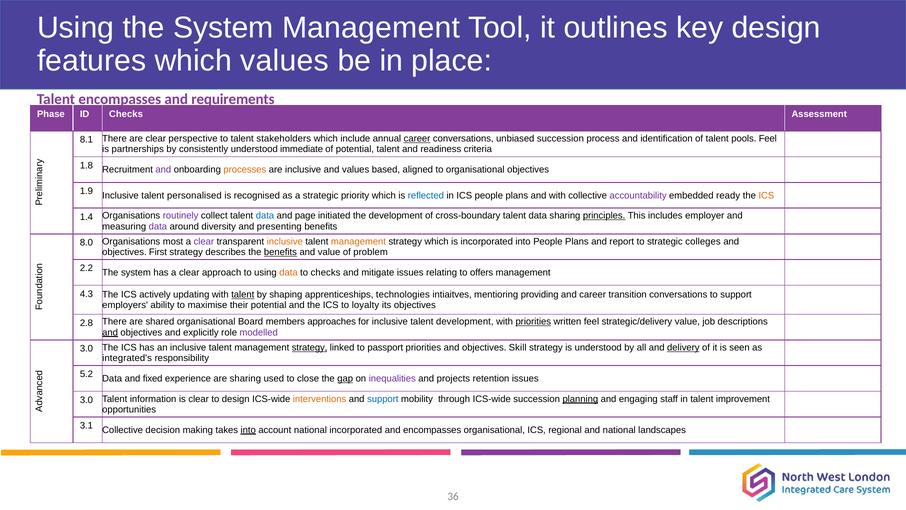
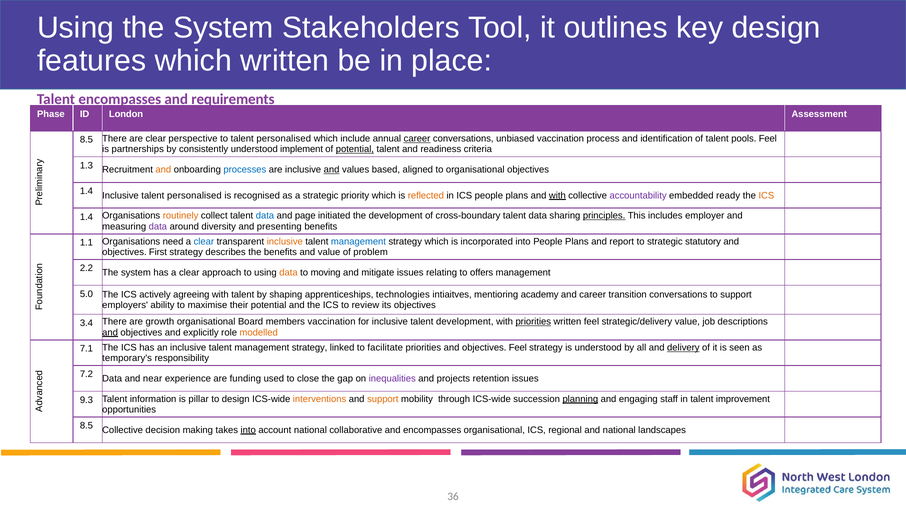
System Management: Management -> Stakeholders
which values: values -> written
ID Checks: Checks -> London
8.1 at (86, 140): 8.1 -> 8.5
to talent stakeholders: stakeholders -> personalised
unbiased succession: succession -> vaccination
immediate: immediate -> implement
potential at (355, 149) underline: none -> present
1.8: 1.8 -> 1.3
and at (163, 170) colour: purple -> orange
processes colour: orange -> blue
and at (332, 170) underline: none -> present
1.9 at (86, 191): 1.9 -> 1.4
reflected colour: blue -> orange
with at (557, 195) underline: none -> present
routinely colour: purple -> orange
8.0: 8.0 -> 1.1
most: most -> need
clear at (204, 241) colour: purple -> blue
management at (358, 241) colour: orange -> blue
colleges: colleges -> statutory
benefits at (280, 252) underline: present -> none
to checks: checks -> moving
4.3: 4.3 -> 5.0
updating: updating -> agreeing
talent at (243, 294) underline: present -> none
providing: providing -> academy
loyalty: loyalty -> review
2.8: 2.8 -> 3.4
shared: shared -> growth
members approaches: approaches -> vaccination
modelled colour: purple -> orange
3.0 at (86, 348): 3.0 -> 7.1
strategy at (310, 347) underline: present -> none
passport: passport -> facilitate
objectives Skill: Skill -> Feel
integrated's: integrated's -> temporary's
5.2: 5.2 -> 7.2
fixed: fixed -> near
are sharing: sharing -> funding
gap underline: present -> none
3.0 at (86, 400): 3.0 -> 9.3
is clear: clear -> pillar
support at (383, 399) colour: blue -> orange
3.1 at (86, 425): 3.1 -> 8.5
national incorporated: incorporated -> collaborative
